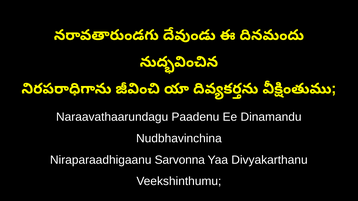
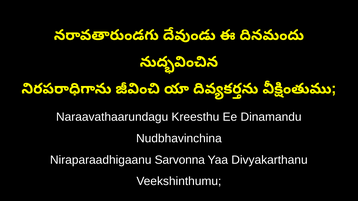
Paadenu: Paadenu -> Kreesthu
